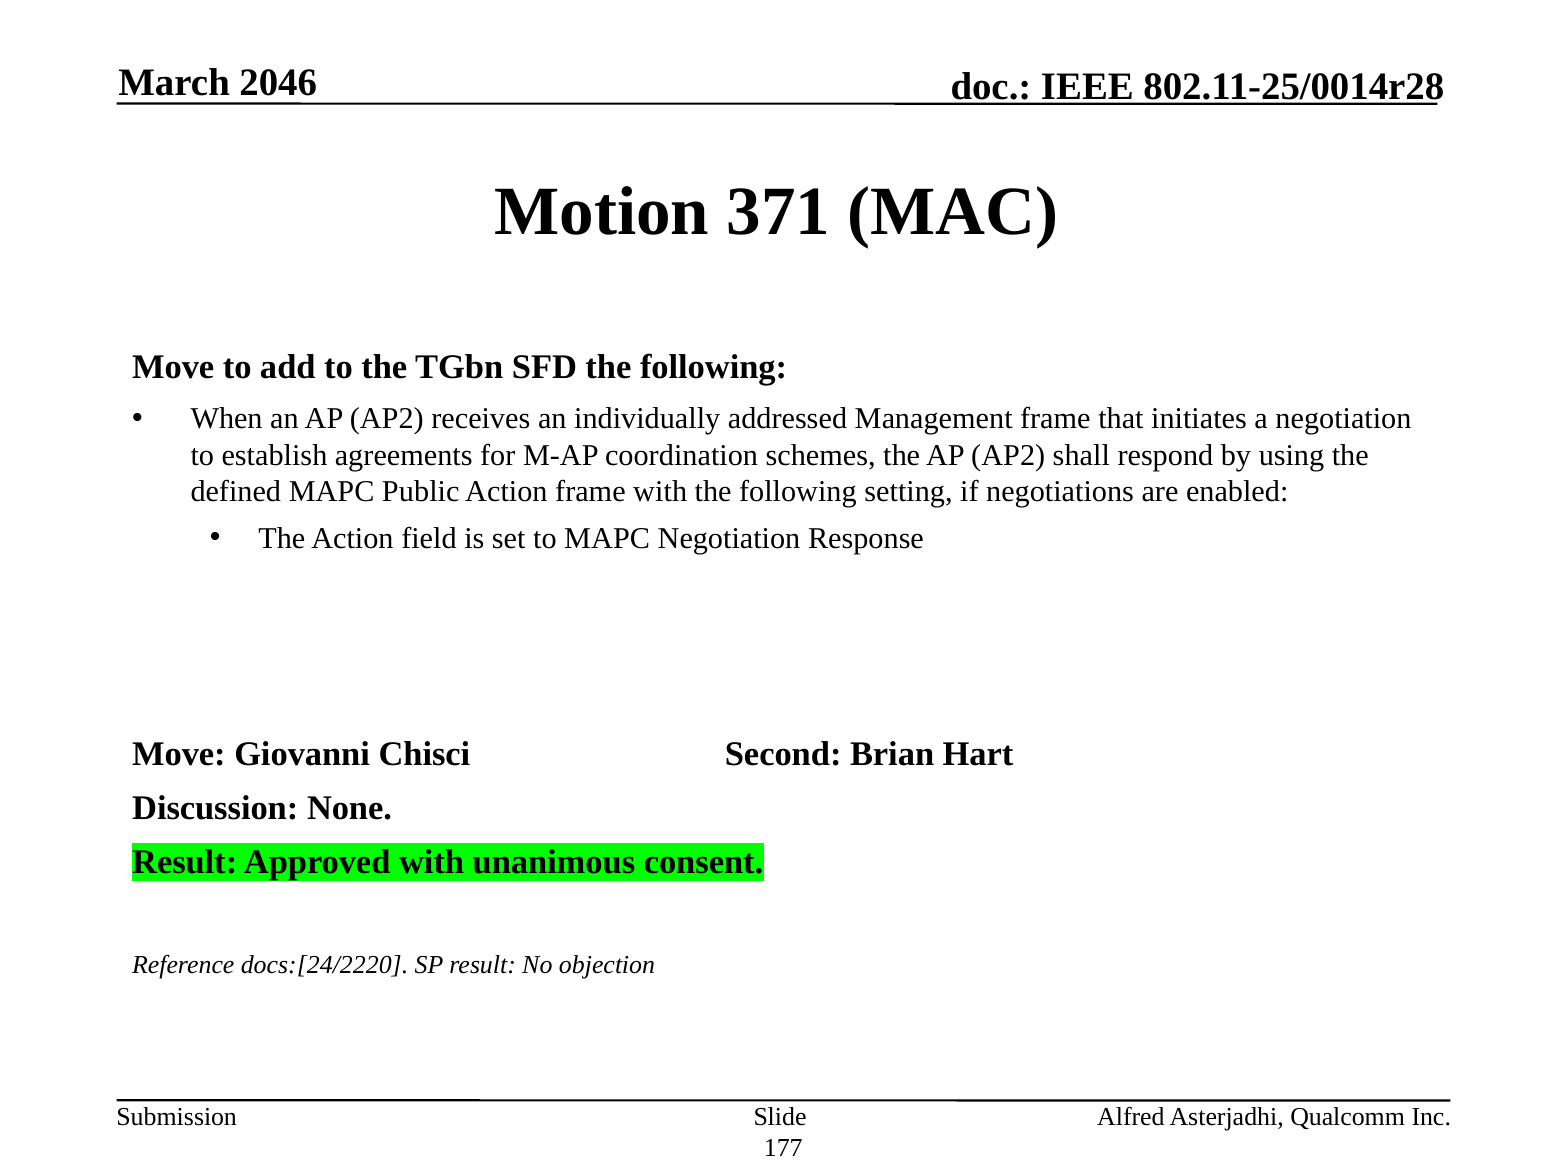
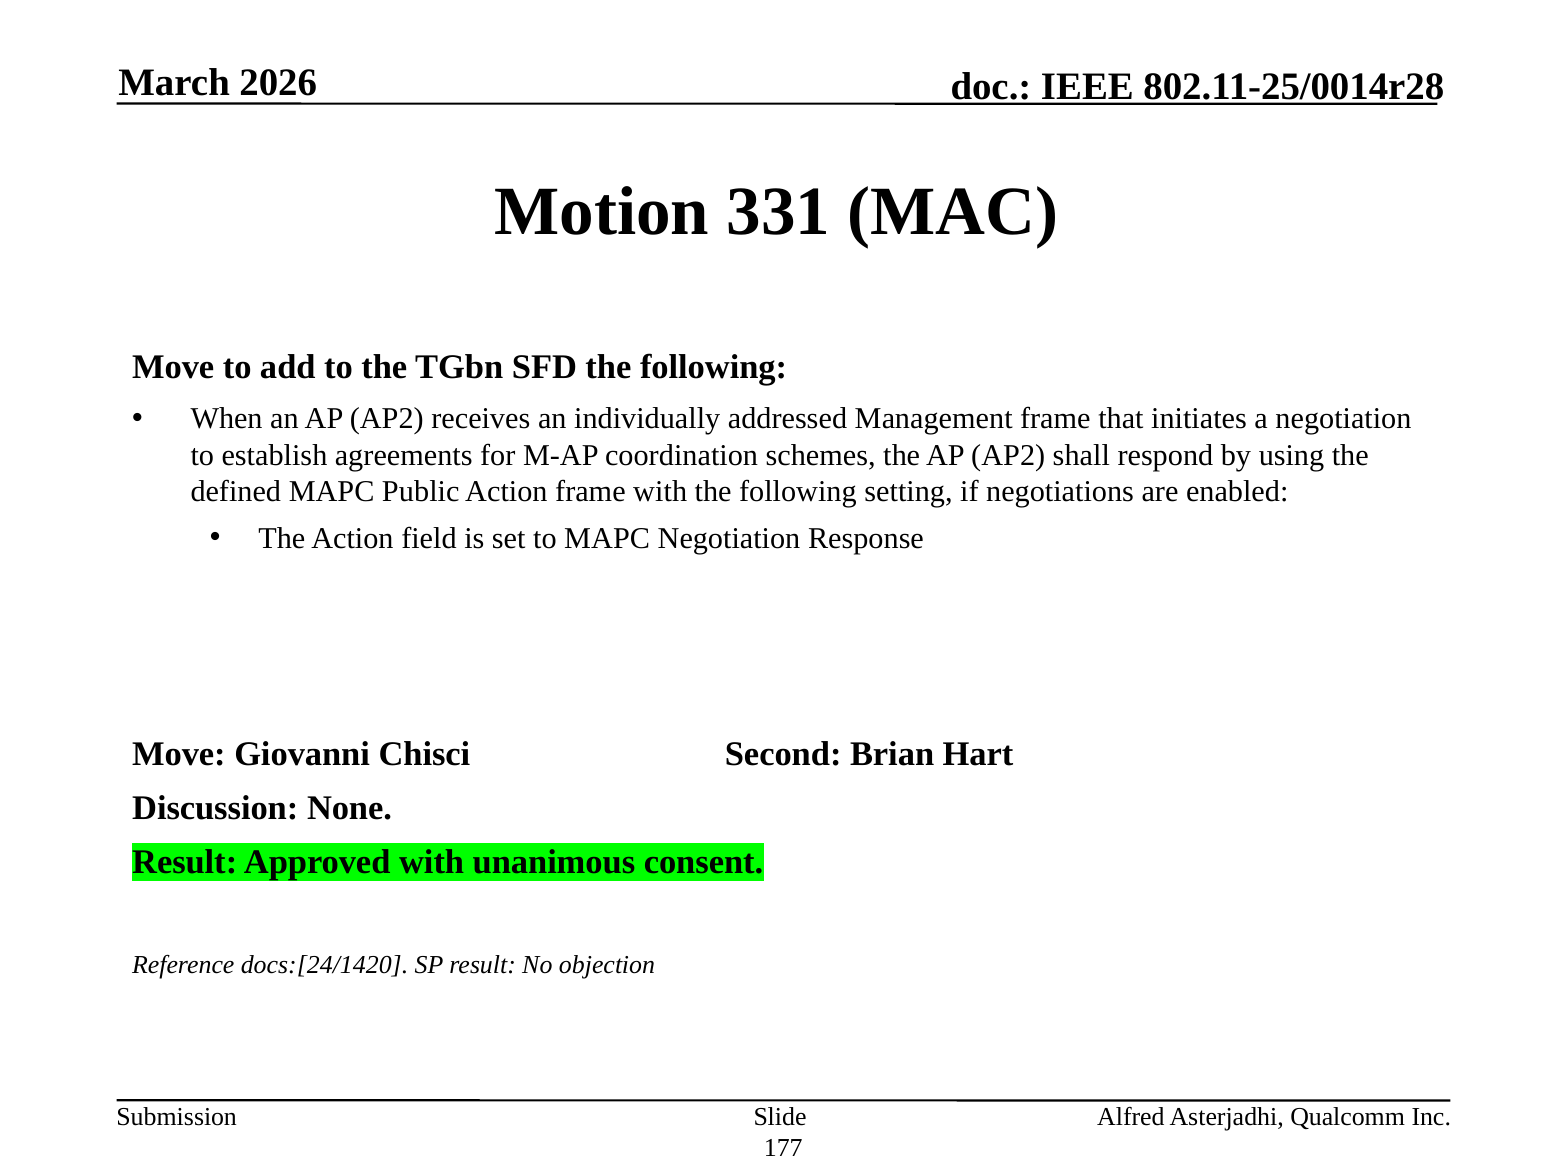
2046: 2046 -> 2026
371: 371 -> 331
docs:[24/2220: docs:[24/2220 -> docs:[24/1420
